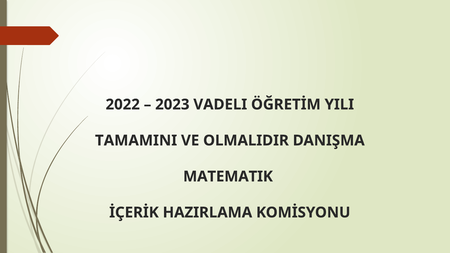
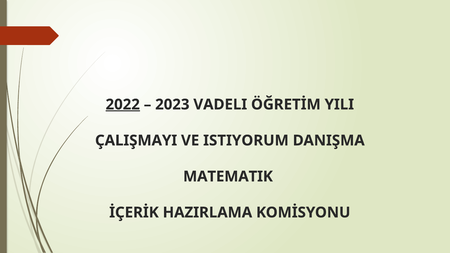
2022 underline: none -> present
TAMAMINI: TAMAMINI -> ÇALIŞMAYI
OLMALIDIR: OLMALIDIR -> ISTIYORUM
